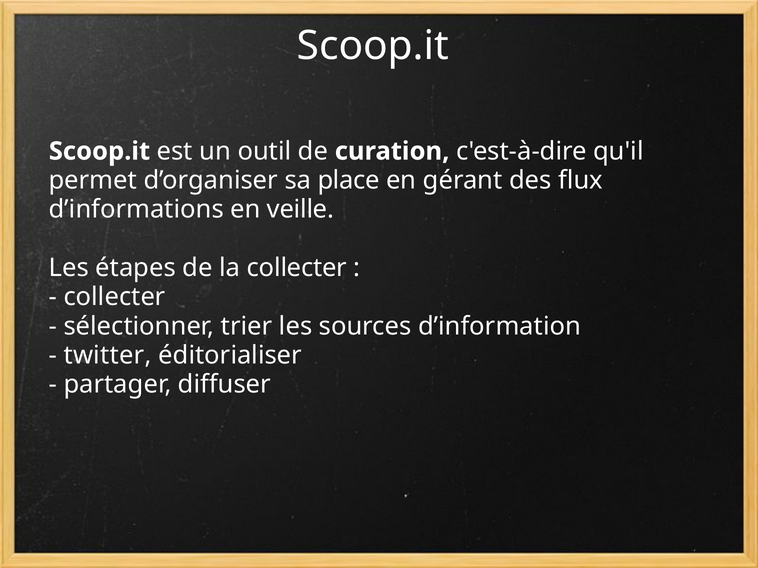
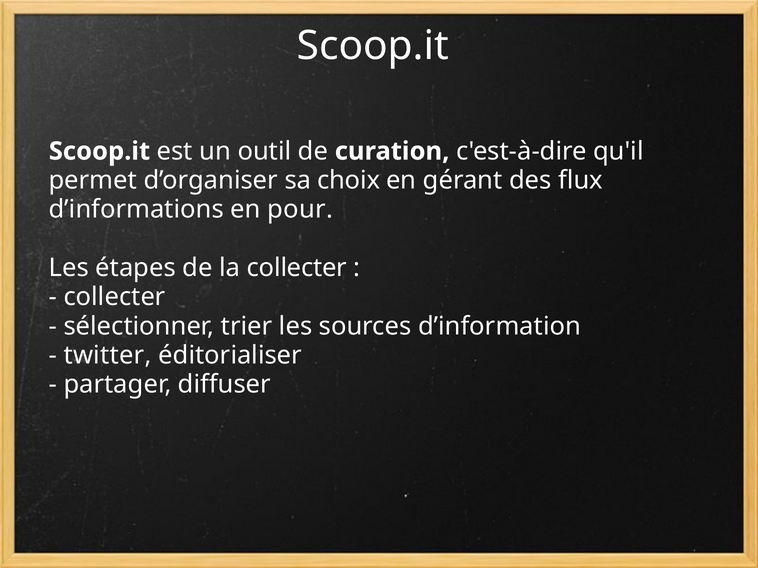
place: place -> choix
veille: veille -> pour
